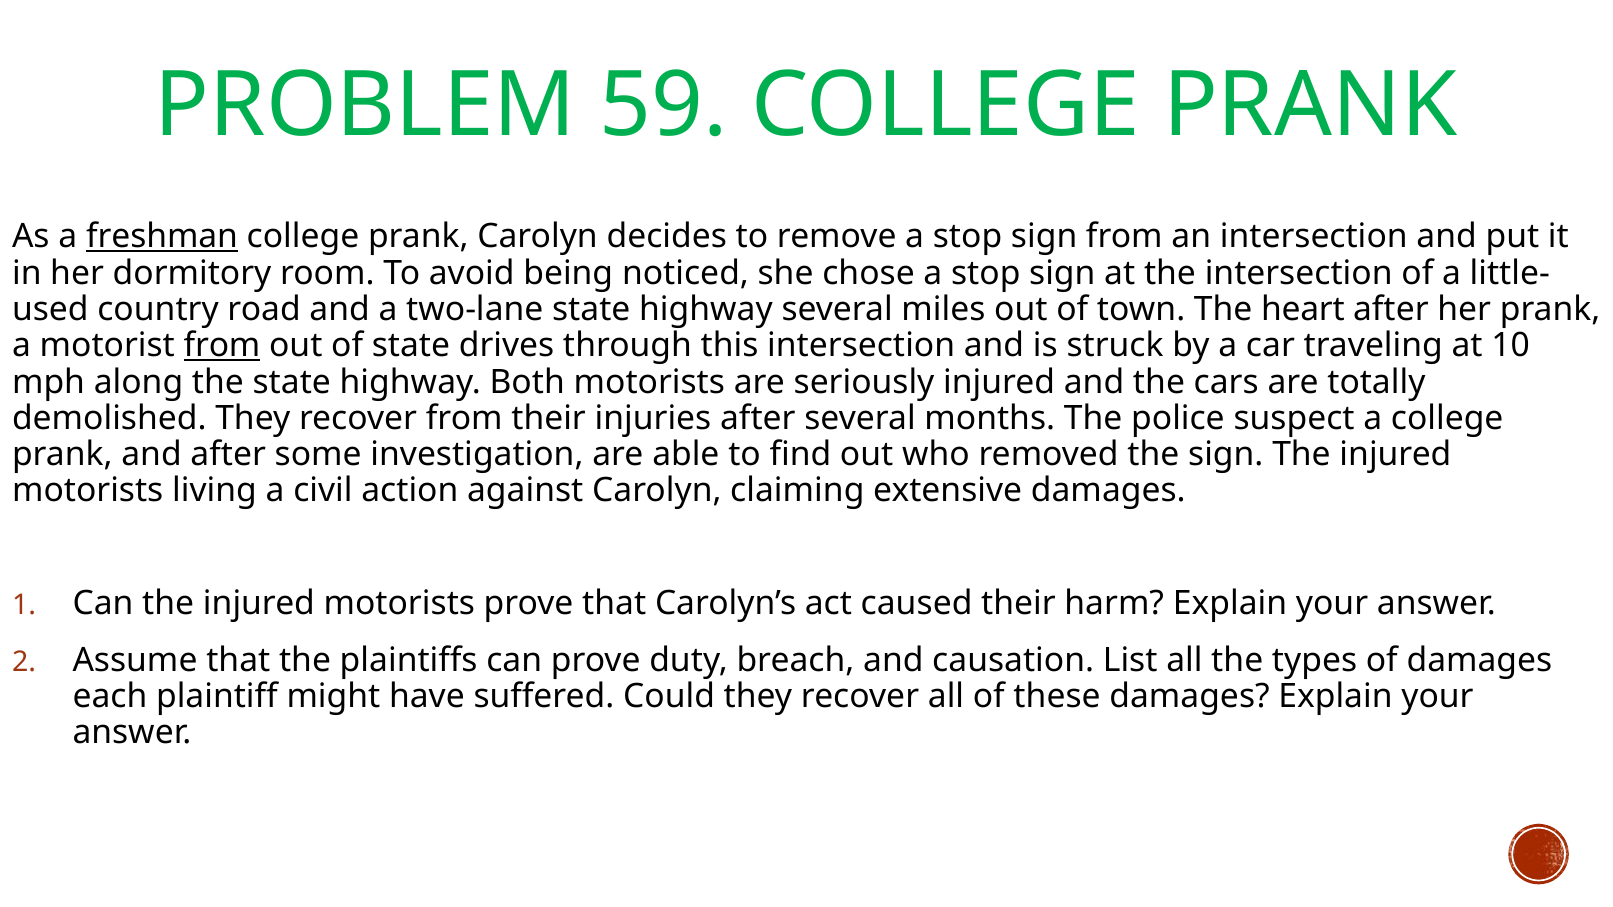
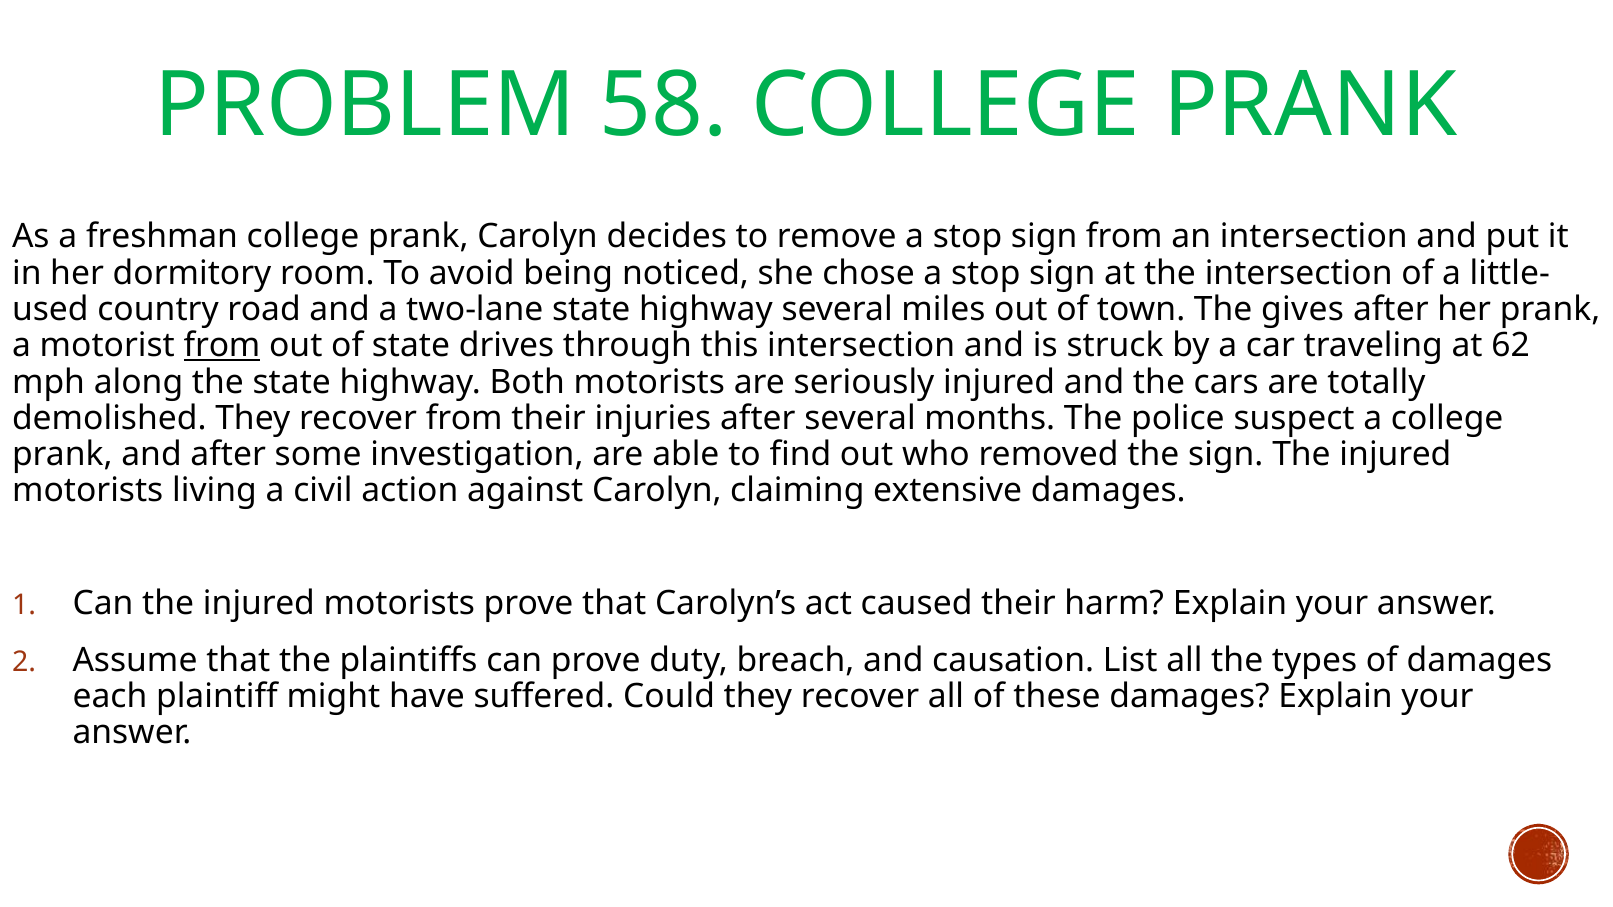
59: 59 -> 58
freshman underline: present -> none
heart: heart -> gives
10: 10 -> 62
